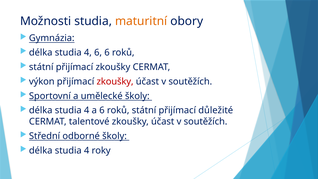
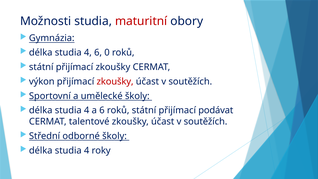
maturitní colour: orange -> red
6 6: 6 -> 0
důležité: důležité -> podávat
